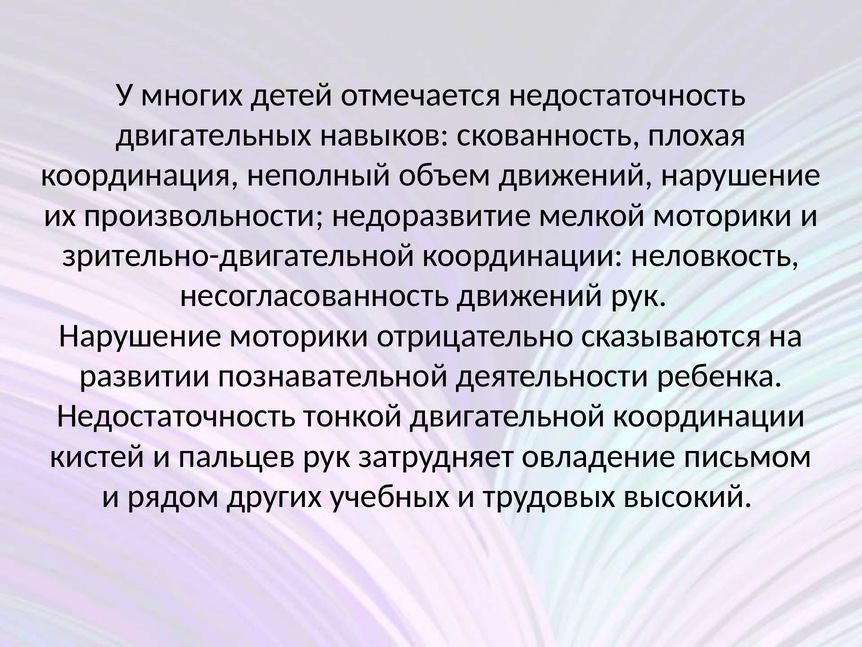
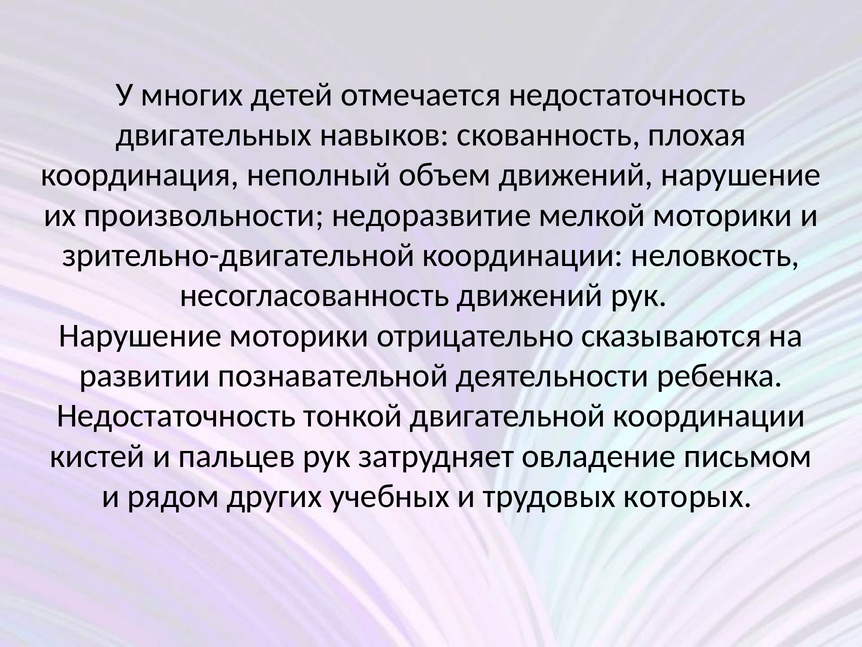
высокий: высокий -> которых
